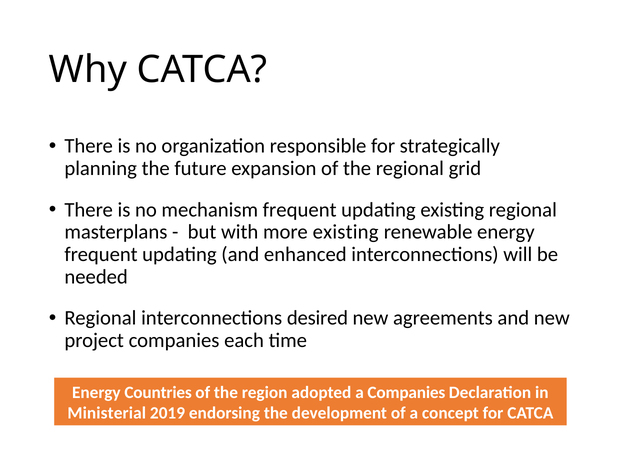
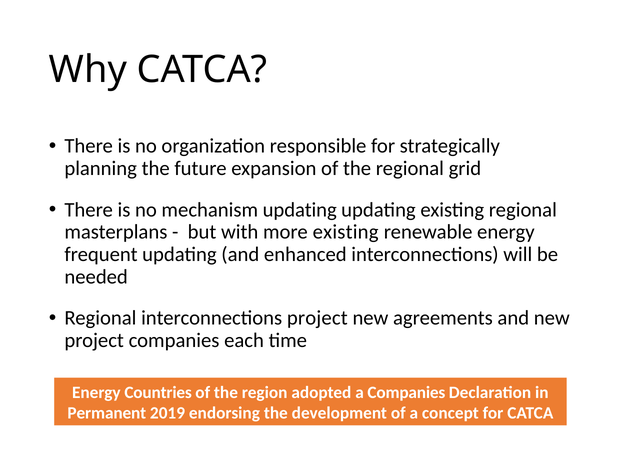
mechanism frequent: frequent -> updating
interconnections desired: desired -> project
Ministerial: Ministerial -> Permanent
